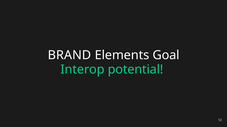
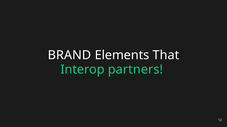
Goal: Goal -> That
potential: potential -> partners
